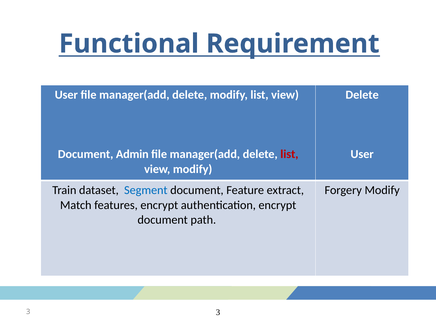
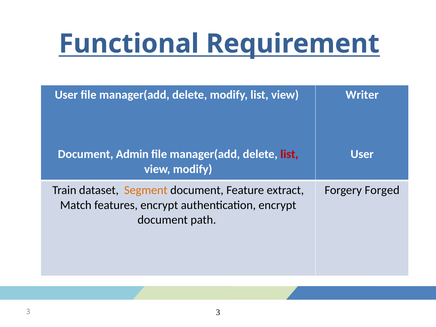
Delete at (362, 95): Delete -> Writer
Segment colour: blue -> orange
Forgery Modify: Modify -> Forged
